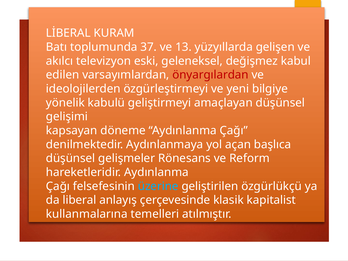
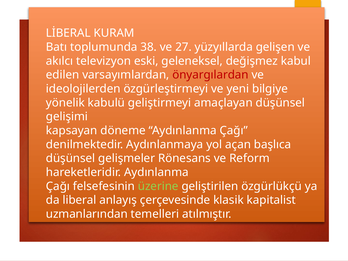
37: 37 -> 38
13: 13 -> 27
üzerine colour: light blue -> light green
kullanmalarına: kullanmalarına -> uzmanlarından
